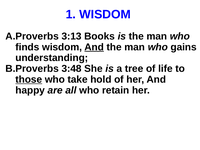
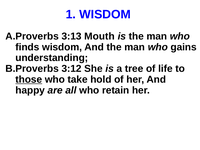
Books: Books -> Mouth
And at (94, 47) underline: present -> none
3:48: 3:48 -> 3:12
